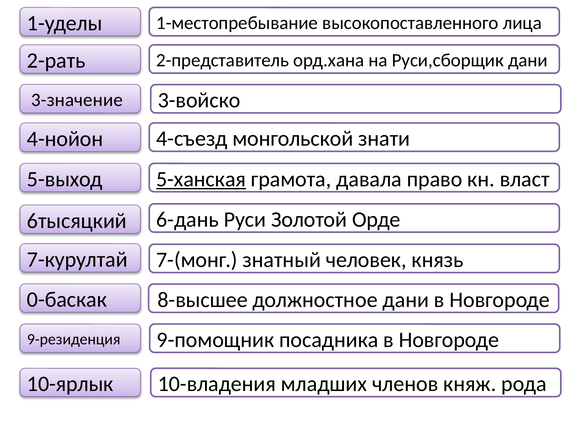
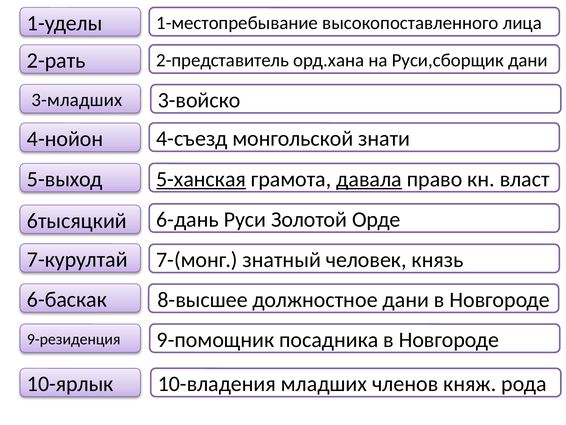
3-значение: 3-значение -> 3-младших
давала underline: none -> present
0-баскак: 0-баскак -> 6-баскак
